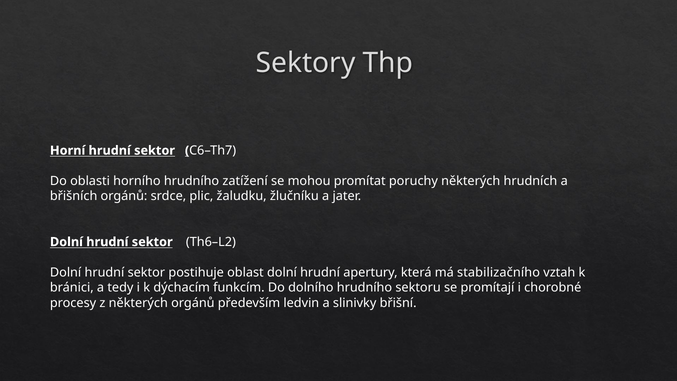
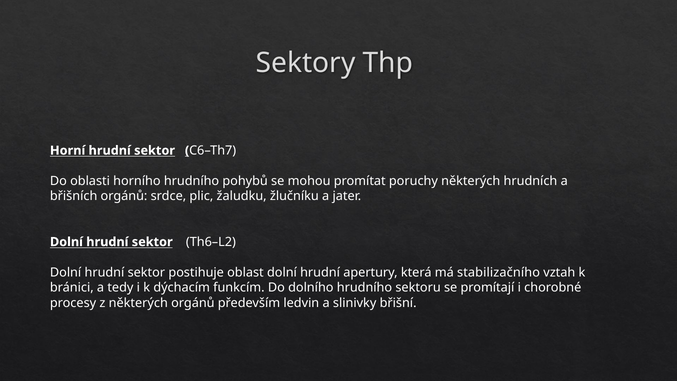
zatížení: zatížení -> pohybů
